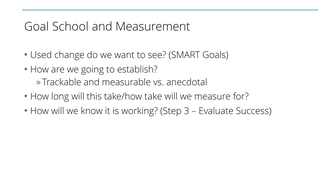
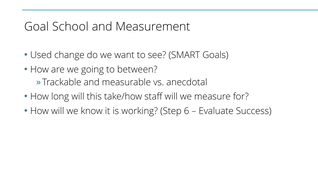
establish: establish -> between
take: take -> staff
3: 3 -> 6
